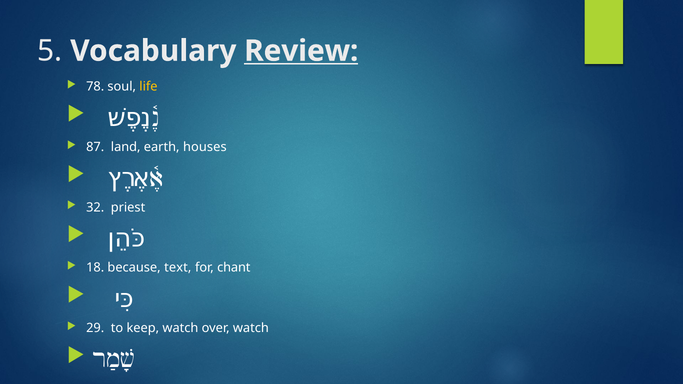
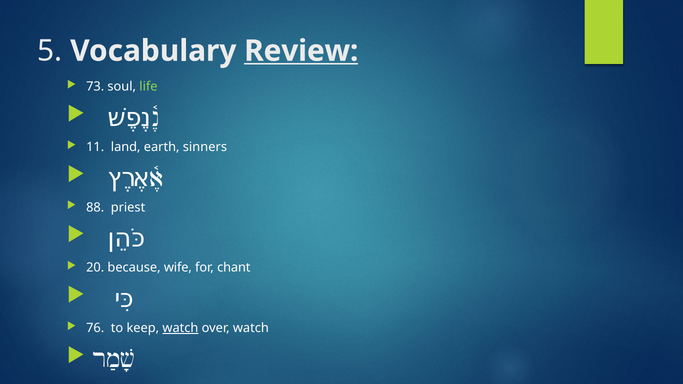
78: 78 -> 73
life colour: yellow -> light green
87: 87 -> 11
houses: houses -> sinners
32: 32 -> 88
18: 18 -> 20
text: text -> wife
29: 29 -> 76
watch at (180, 328) underline: none -> present
